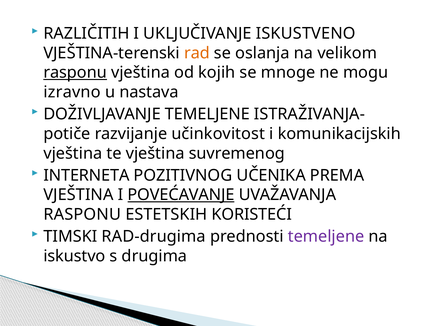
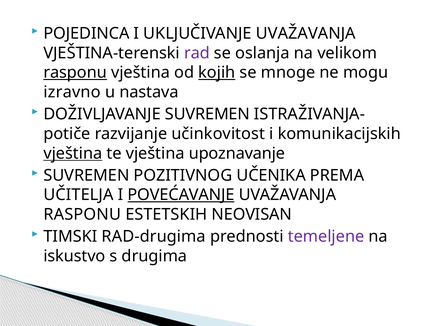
RAZLIČITIH: RAZLIČITIH -> POJEDINCA
UKLJUČIVANJE ISKUSTVENO: ISKUSTVENO -> UVAŽAVANJA
rad colour: orange -> purple
kojih underline: none -> present
DOŽIVLJAVANJE TEMELJENE: TEMELJENE -> SUVREMEN
vještina at (73, 153) underline: none -> present
suvremenog: suvremenog -> upoznavanje
INTERNETA at (86, 175): INTERNETA -> SUVREMEN
VJEŠTINA at (78, 195): VJEŠTINA -> UČITELJA
KORISTEĆI: KORISTEĆI -> NEOVISAN
